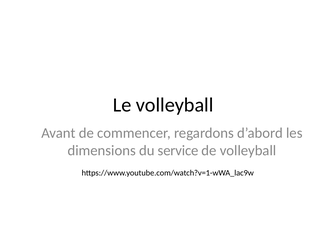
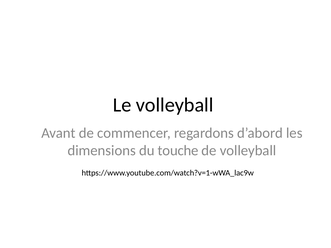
service: service -> touche
